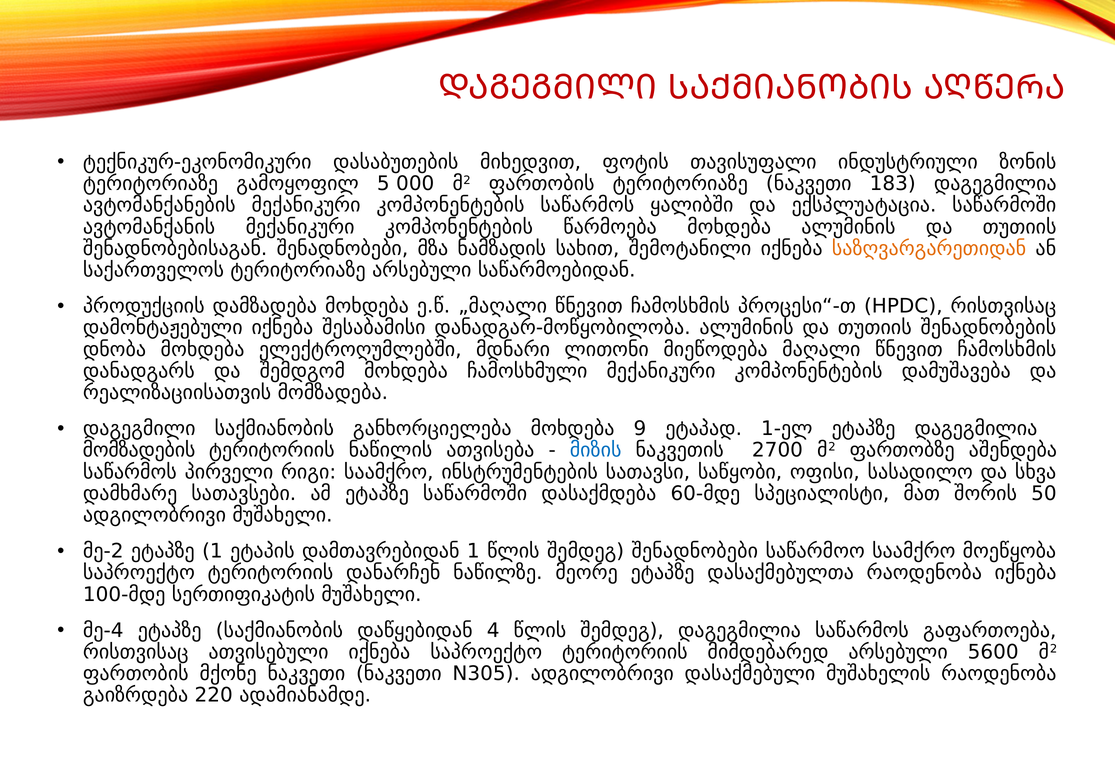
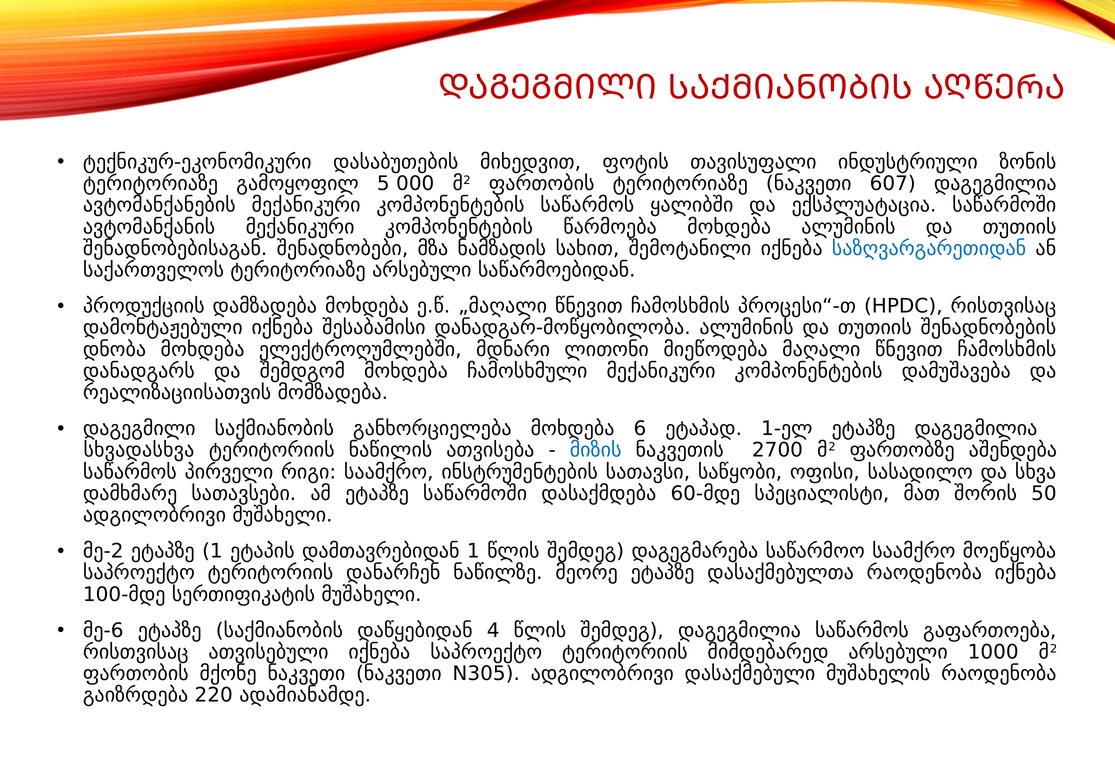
183: 183 -> 607
საზღვარგარეთიდან colour: orange -> blue
9: 9 -> 6
მომზადების: მომზადების -> სხვადასხვა
შემდეგ შენადნობები: შენადნობები -> დაგეგმარება
მე-4: მე-4 -> მე-6
5600: 5600 -> 1000
